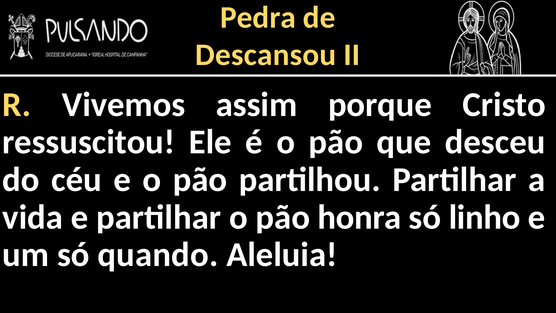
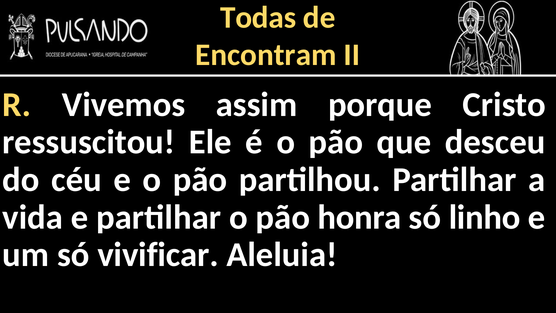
Pedra: Pedra -> Todas
Descansou: Descansou -> Encontram
quando: quando -> vivificar
